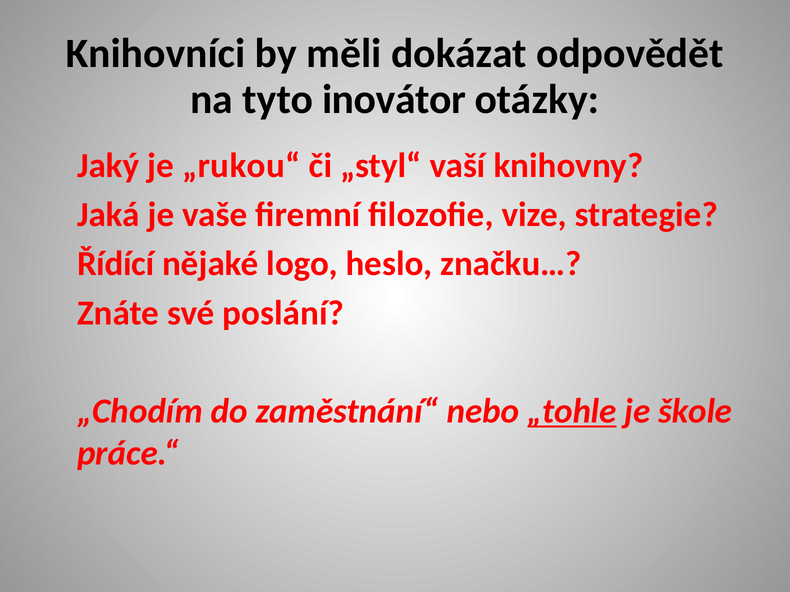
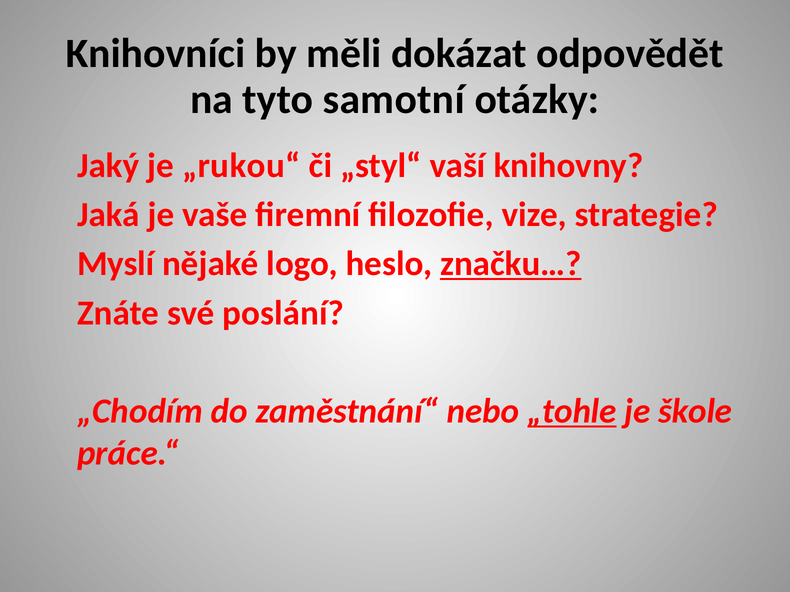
inovátor: inovátor -> samotní
Řídící: Řídící -> Myslí
značku… underline: none -> present
